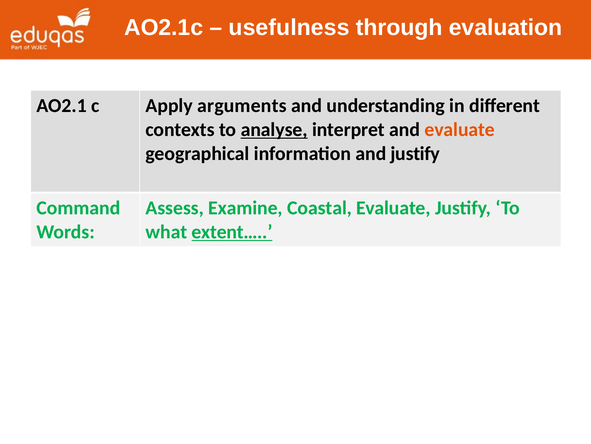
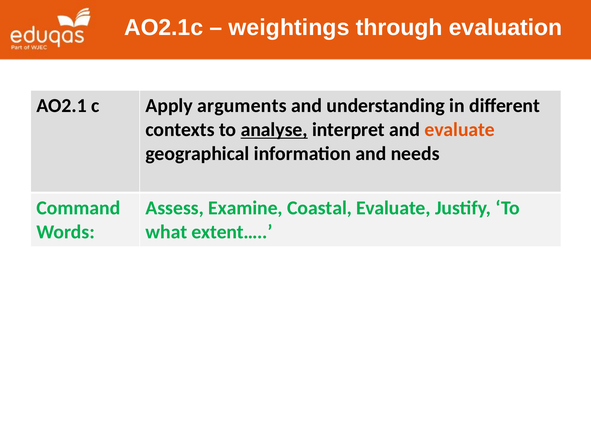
usefulness: usefulness -> weightings
and justify: justify -> needs
extent… underline: present -> none
